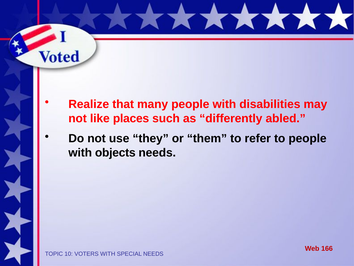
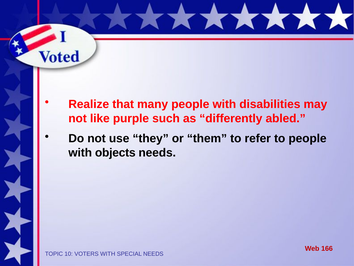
places: places -> purple
